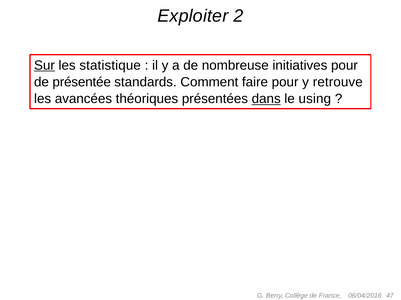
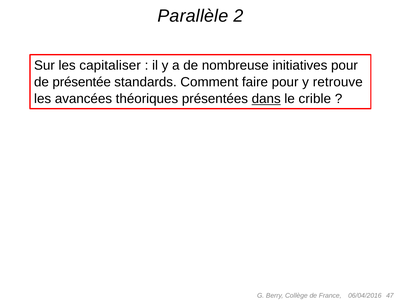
Exploiter: Exploiter -> Parallèle
Sur underline: present -> none
statistique: statistique -> capitaliser
using: using -> crible
